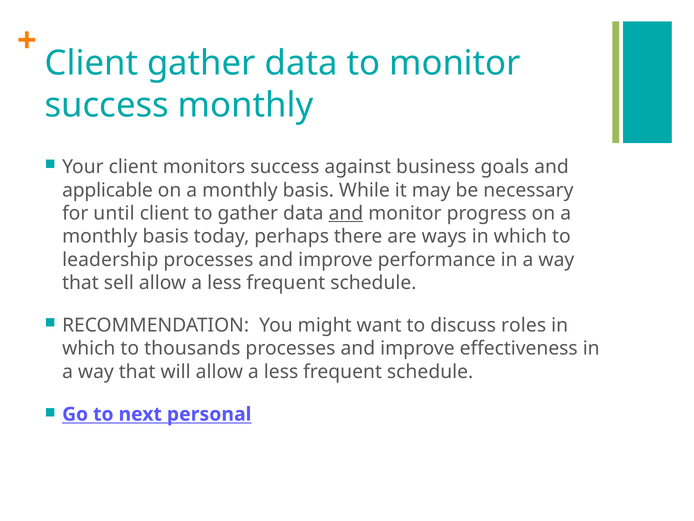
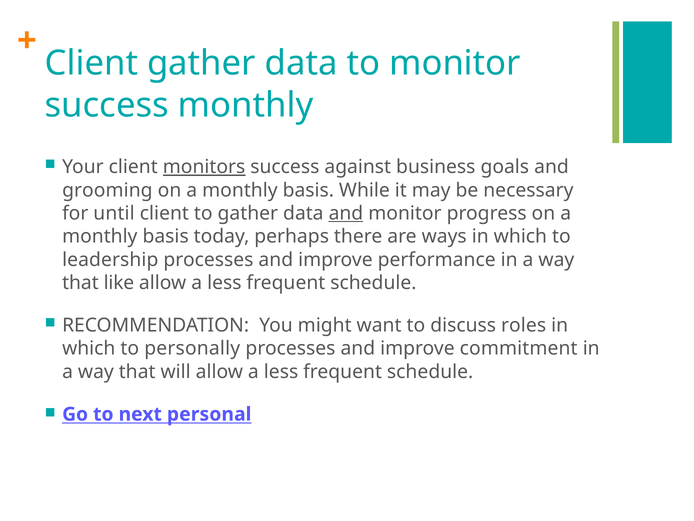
monitors underline: none -> present
applicable: applicable -> grooming
sell: sell -> like
thousands: thousands -> personally
effectiveness: effectiveness -> commitment
